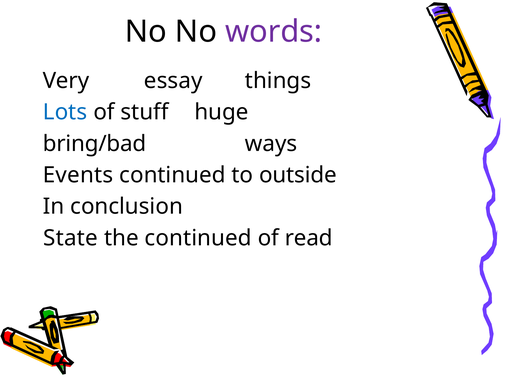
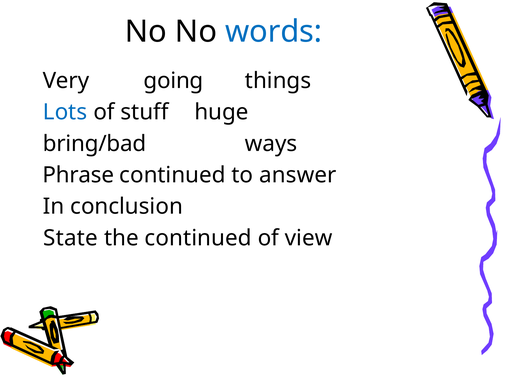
words colour: purple -> blue
essay: essay -> going
Events: Events -> Phrase
outside: outside -> answer
read: read -> view
